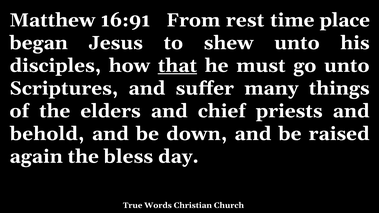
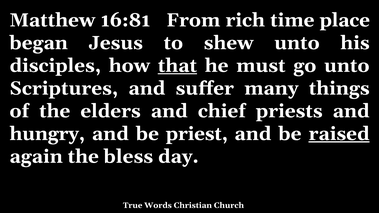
16:91: 16:91 -> 16:81
rest: rest -> rich
behold: behold -> hungry
down: down -> priest
raised underline: none -> present
